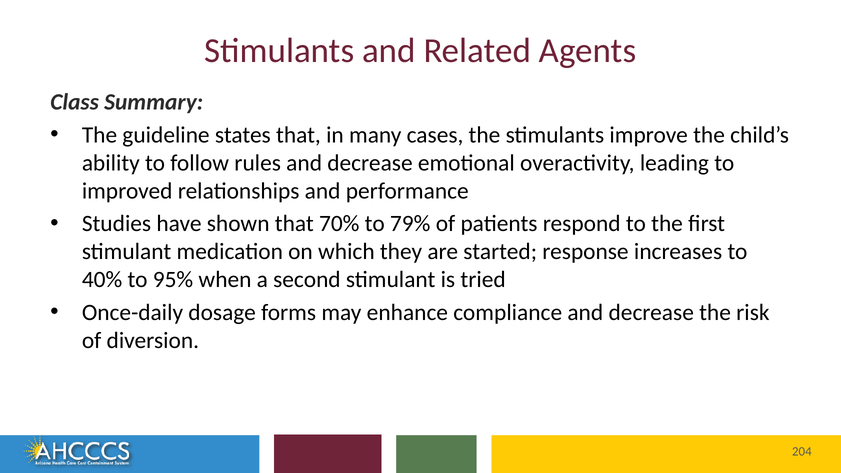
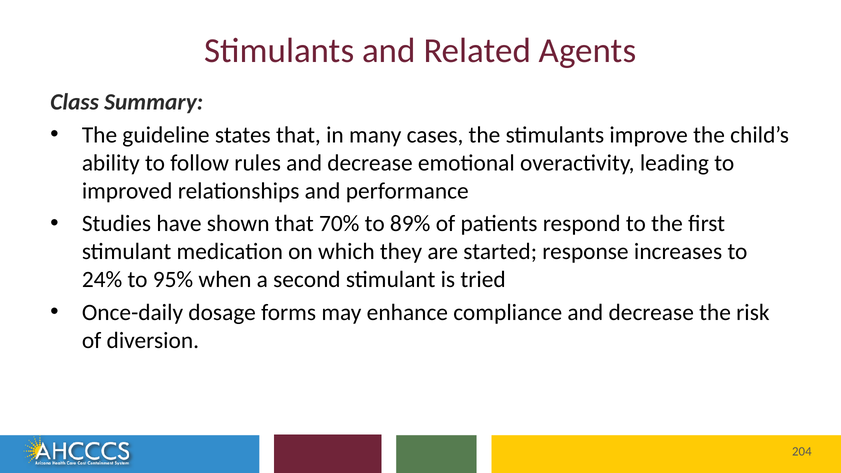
79%: 79% -> 89%
40%: 40% -> 24%
